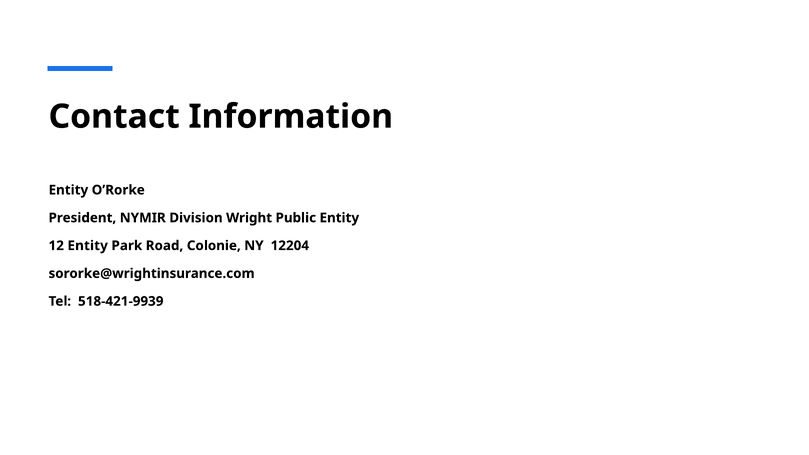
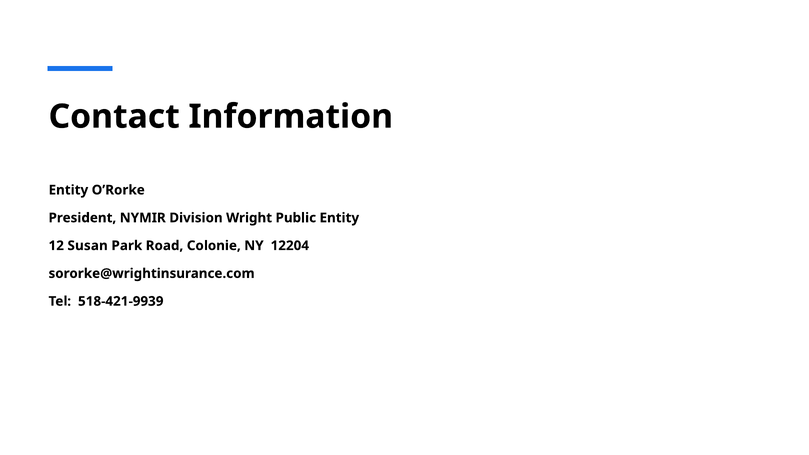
12 Entity: Entity -> Susan
